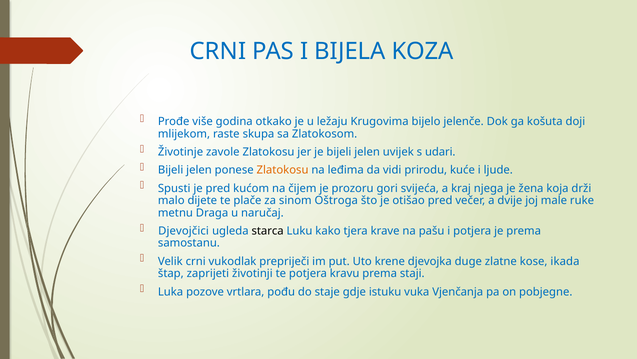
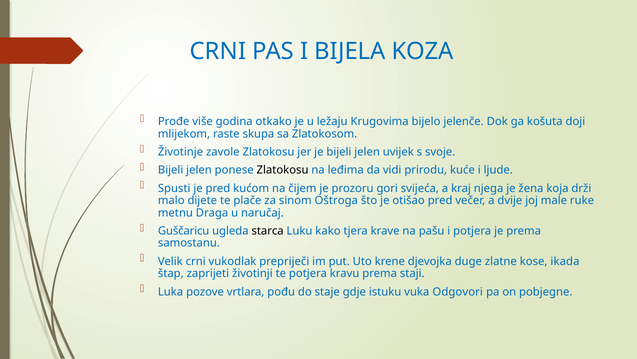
udari: udari -> svoje
Zlatokosu at (283, 170) colour: orange -> black
Djevojčici: Djevojčici -> Guščaricu
Vjenčanja: Vjenčanja -> Odgovori
